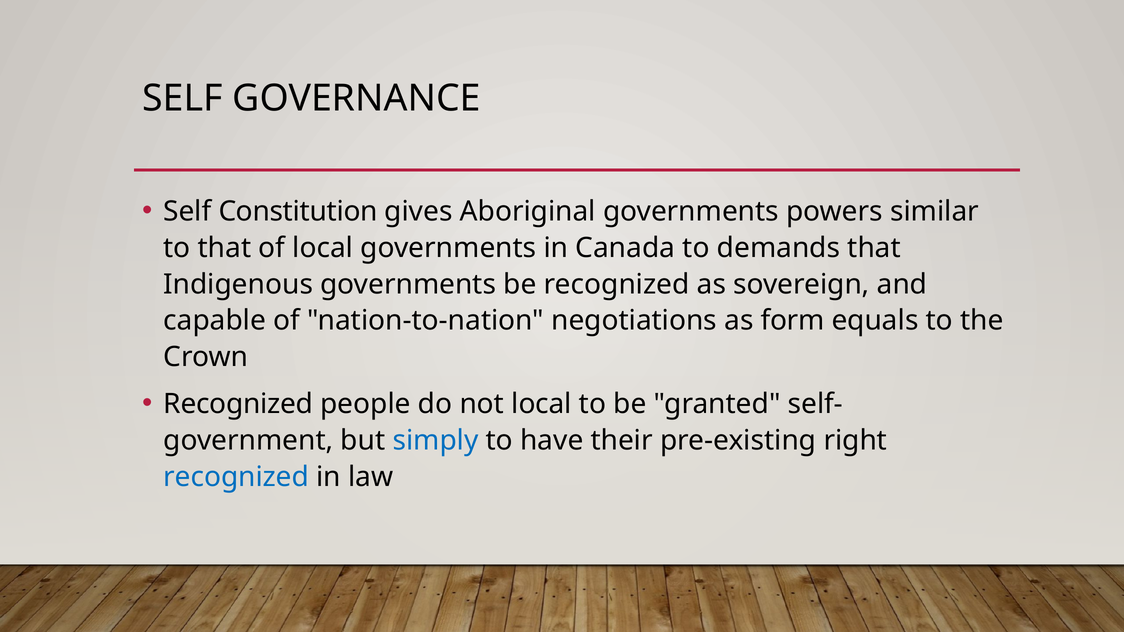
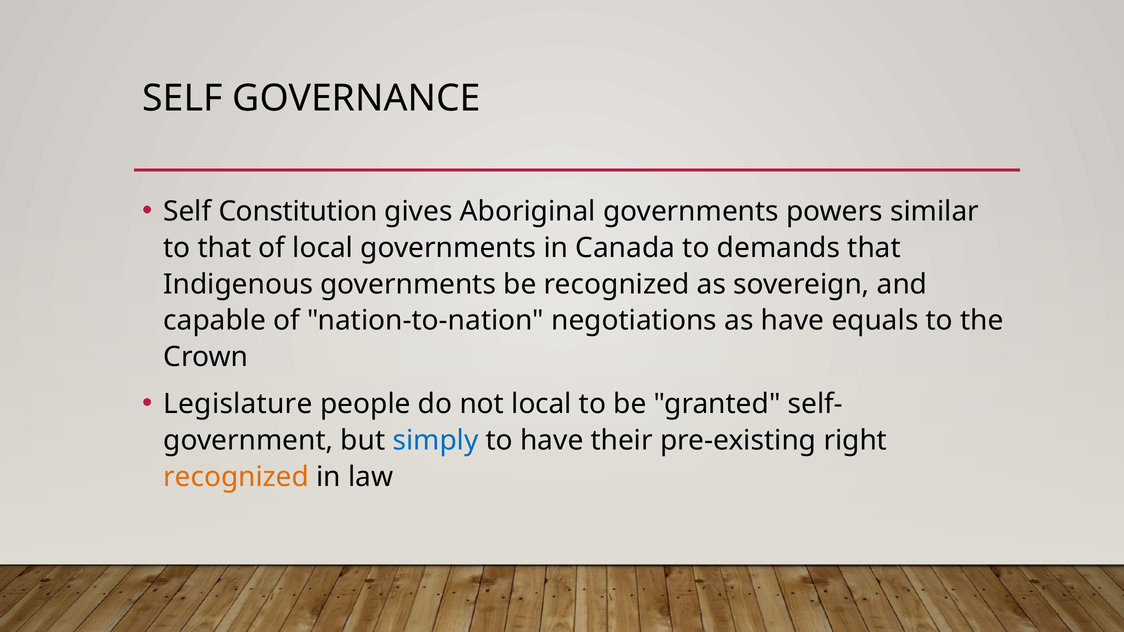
as form: form -> have
Recognized at (238, 404): Recognized -> Legislature
recognized at (236, 477) colour: blue -> orange
